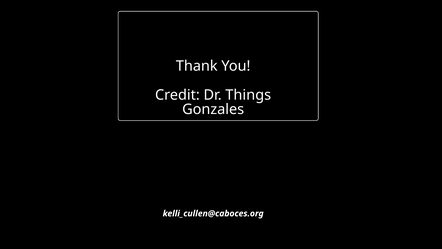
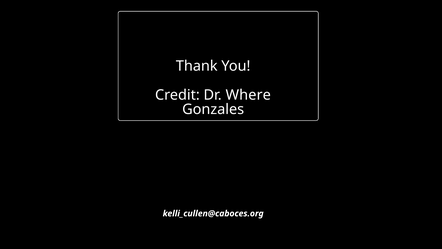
Things: Things -> Where
